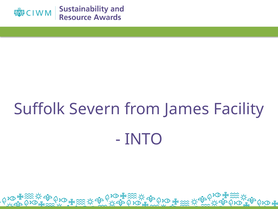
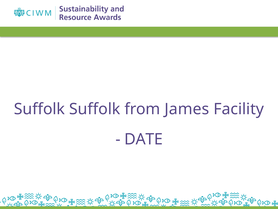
Suffolk Severn: Severn -> Suffolk
INTO: INTO -> DATE
